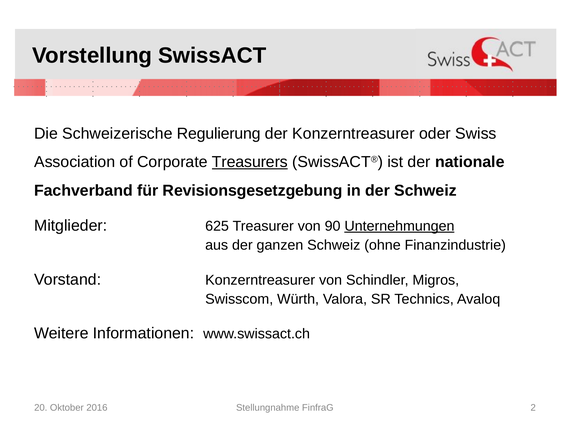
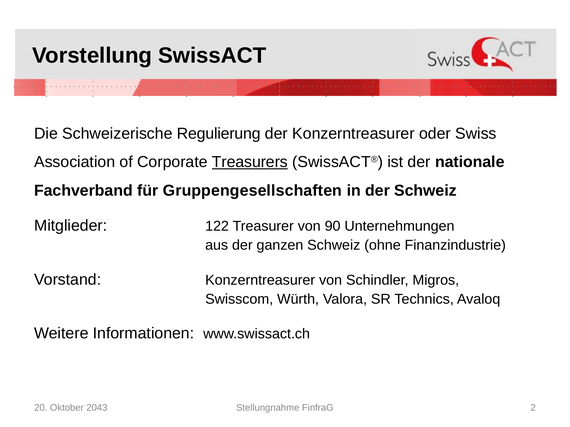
Revisionsgesetzgebung: Revisionsgesetzgebung -> Gruppengesellschaften
625: 625 -> 122
Unternehmungen underline: present -> none
2016: 2016 -> 2043
